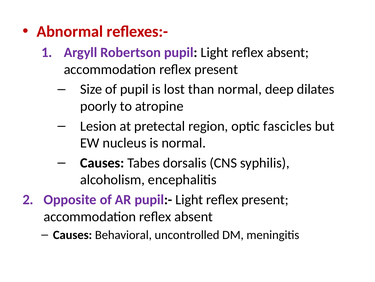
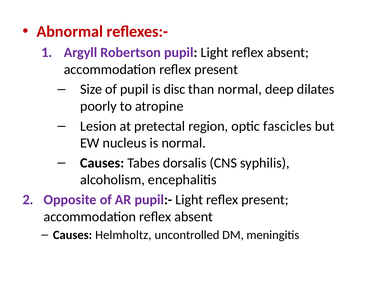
lost: lost -> disc
Behavioral: Behavioral -> Helmholtz
